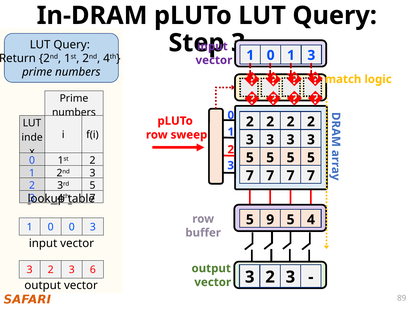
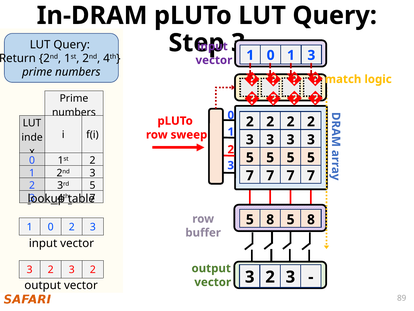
9 at (270, 219): 9 -> 8
4 at (311, 219): 4 -> 8
0 0: 0 -> 2
2 3 6: 6 -> 2
